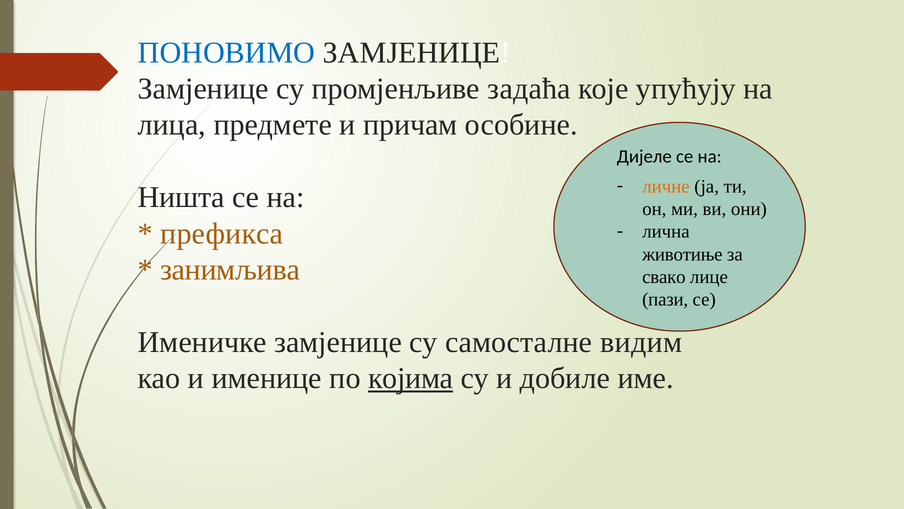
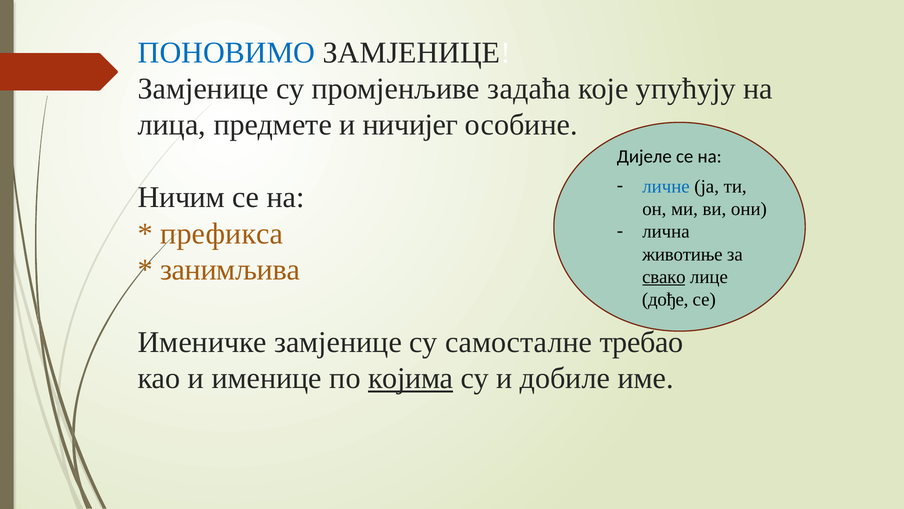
причам: причам -> ничијег
личне colour: orange -> blue
Ништа: Ништа -> Ничим
свако underline: none -> present
пази: пази -> дође
видим: видим -> требао
